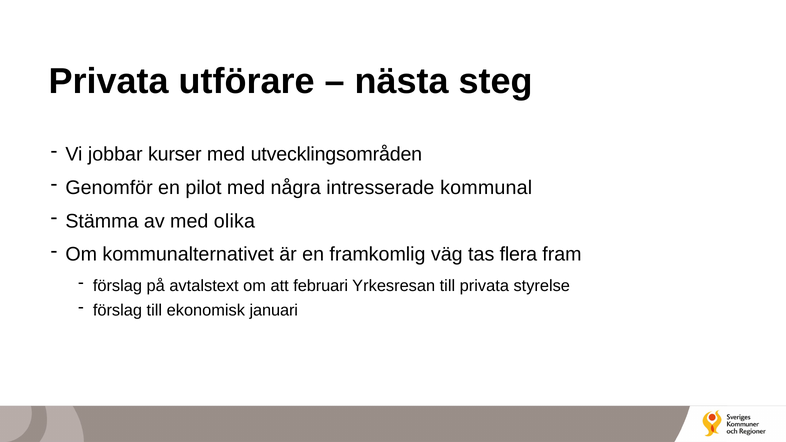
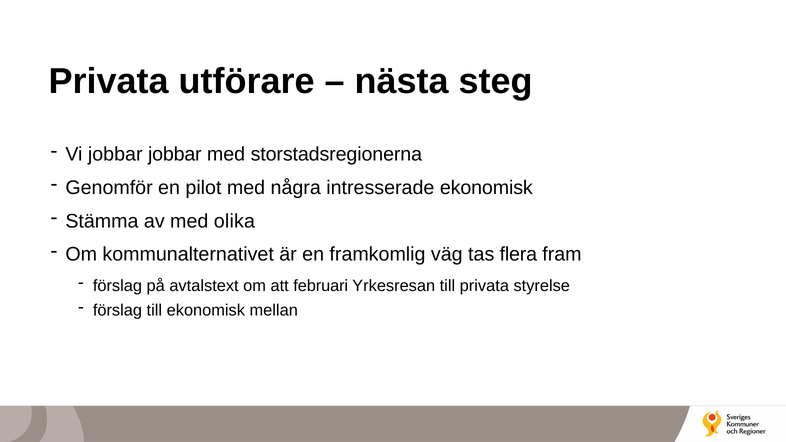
jobbar kurser: kurser -> jobbar
utvecklingsområden: utvecklingsområden -> storstadsregionerna
intresserade kommunal: kommunal -> ekonomisk
januari: januari -> mellan
